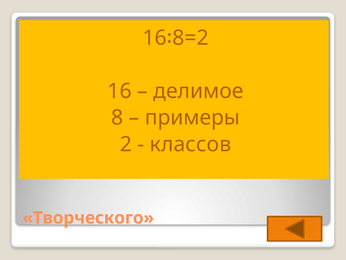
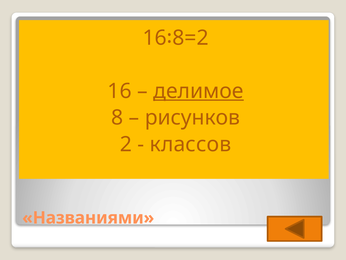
делимое underline: none -> present
примеры: примеры -> рисунков
Творческого: Творческого -> Названиями
